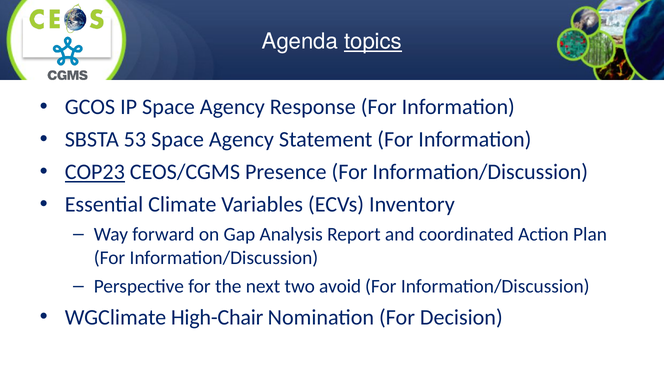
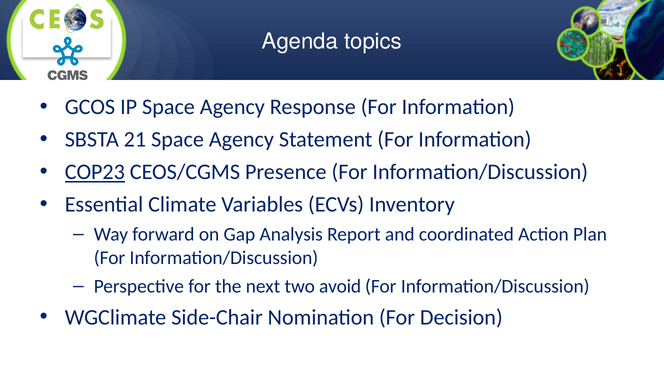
topics underline: present -> none
53: 53 -> 21
High-Chair: High-Chair -> Side-Chair
